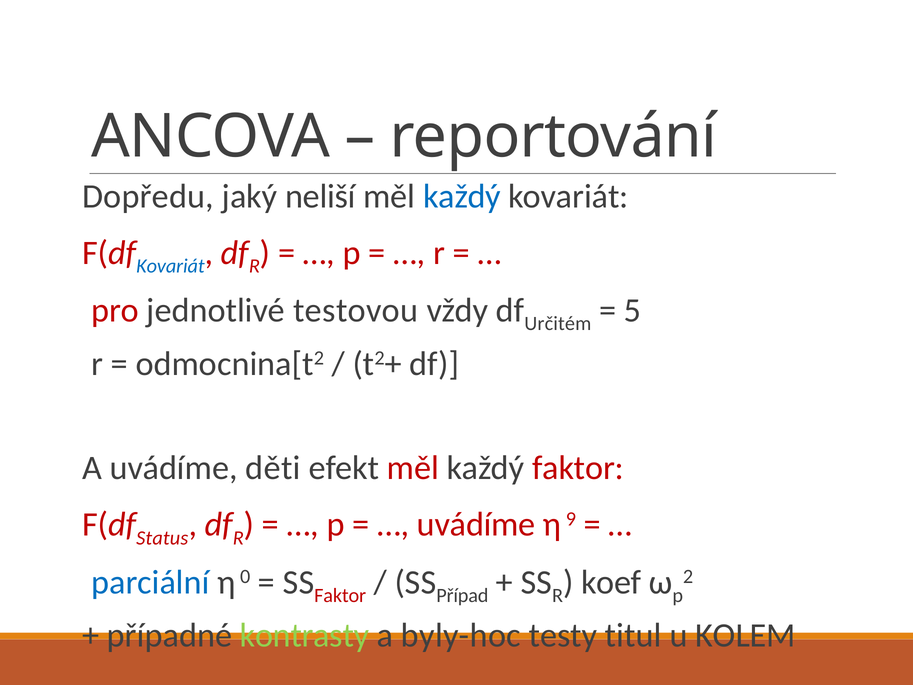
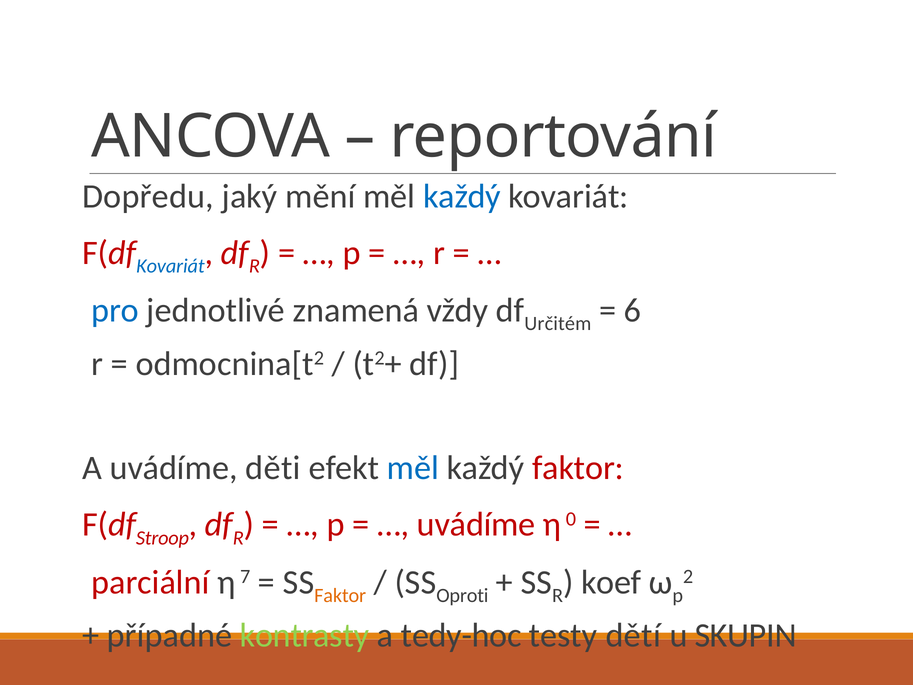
neliší: neliší -> mění
pro colour: red -> blue
testovou: testovou -> znamená
5: 5 -> 6
měl at (413, 468) colour: red -> blue
Status: Status -> Stroop
9: 9 -> 0
parciální colour: blue -> red
0: 0 -> 7
Faktor at (340, 595) colour: red -> orange
Případ: Případ -> Oproti
byly-hoc: byly-hoc -> tedy-hoc
titul: titul -> dětí
KOLEM: KOLEM -> SKUPIN
